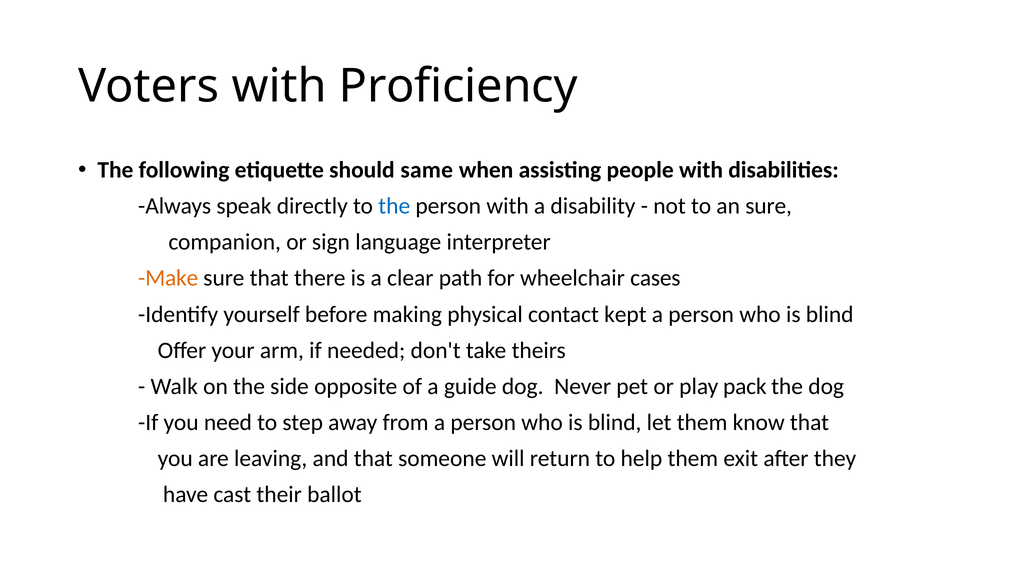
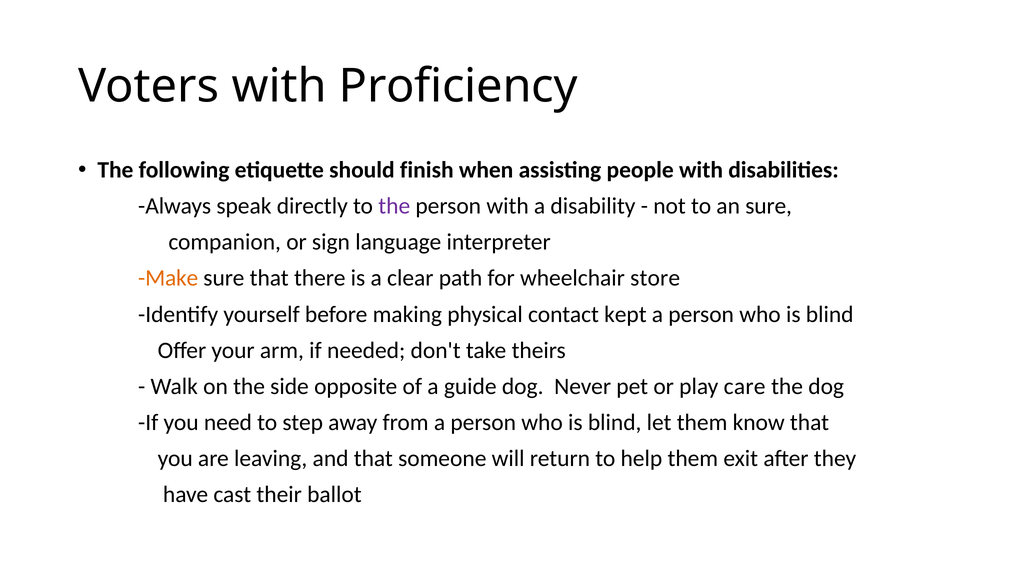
same: same -> finish
the at (394, 206) colour: blue -> purple
cases: cases -> store
pack: pack -> care
